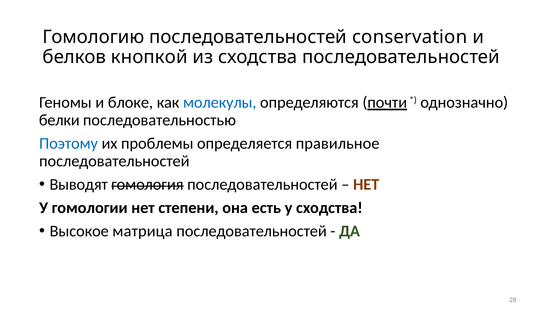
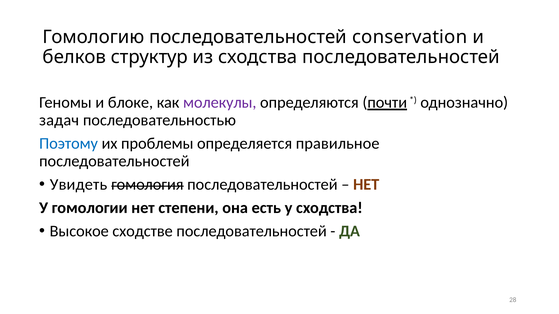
кнопкой: кнопкой -> структур
молекулы colour: blue -> purple
белки: белки -> задач
Выводят: Выводят -> Увидеть
матрица: матрица -> сходстве
